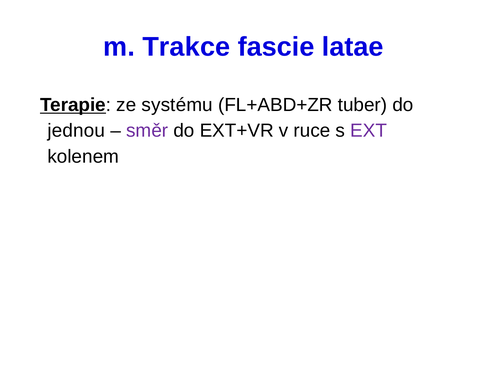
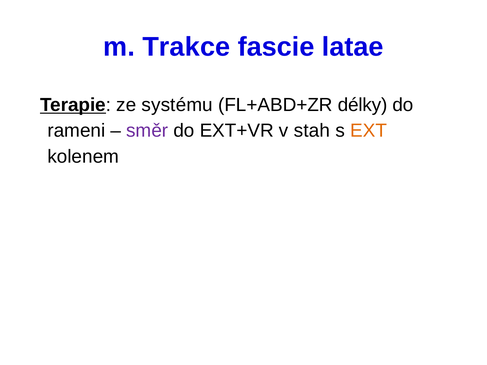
tuber: tuber -> délky
jednou: jednou -> rameni
ruce: ruce -> stah
EXT colour: purple -> orange
